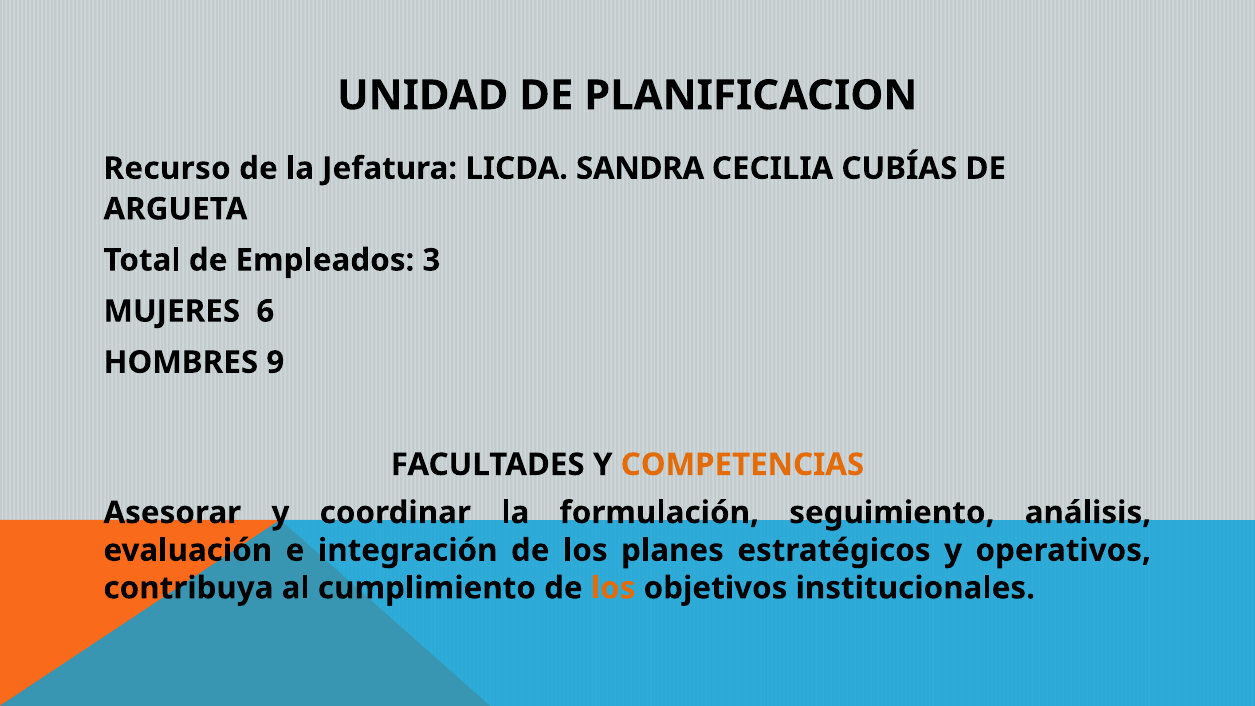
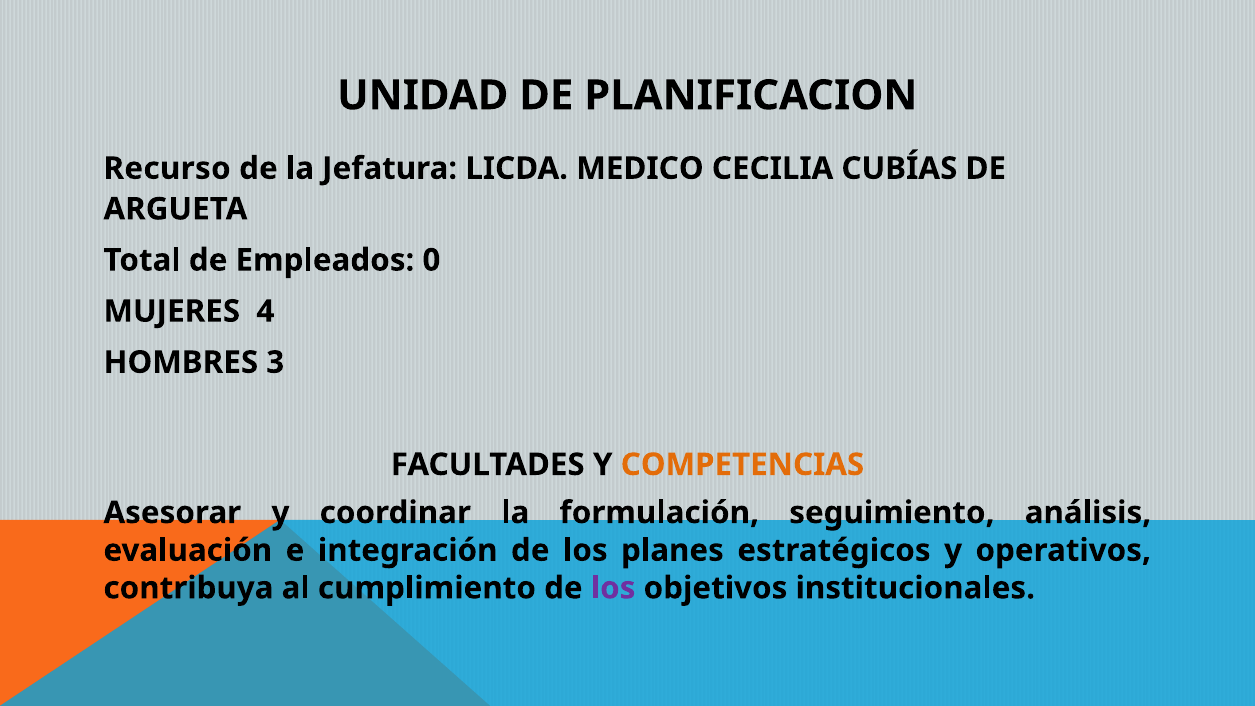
SANDRA: SANDRA -> MEDICO
3: 3 -> 0
6: 6 -> 4
9: 9 -> 3
los at (613, 588) colour: orange -> purple
